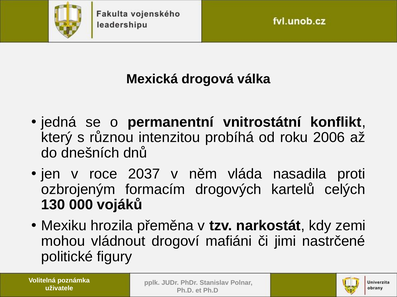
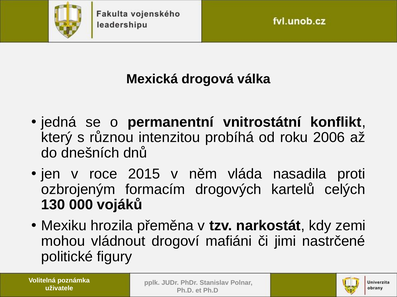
2037: 2037 -> 2015
